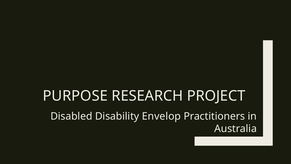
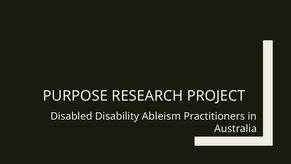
Envelop: Envelop -> Ableism
